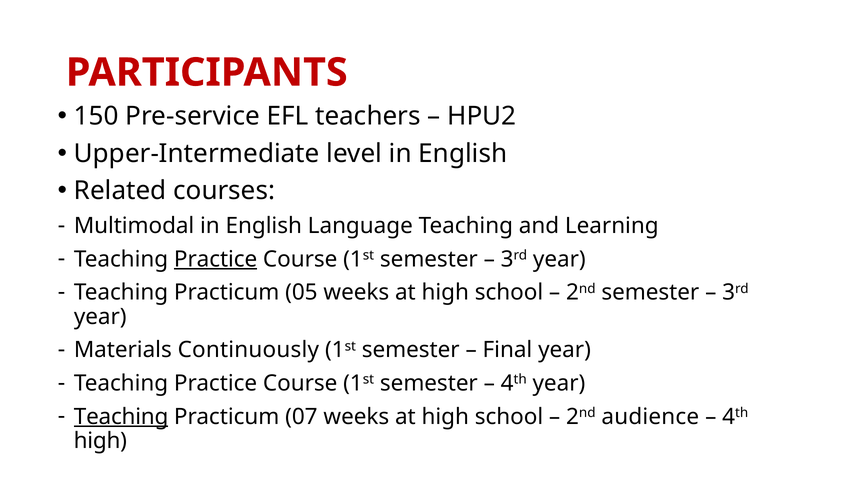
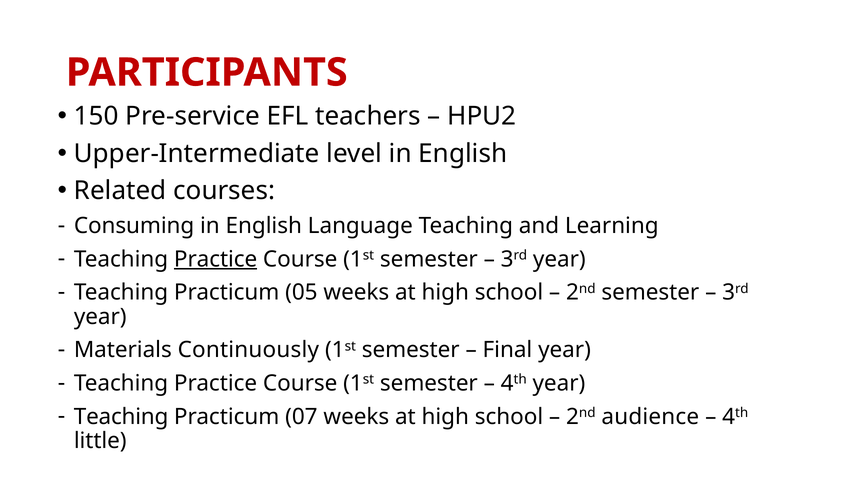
Multimodal: Multimodal -> Consuming
Teaching at (121, 417) underline: present -> none
high at (100, 441): high -> little
